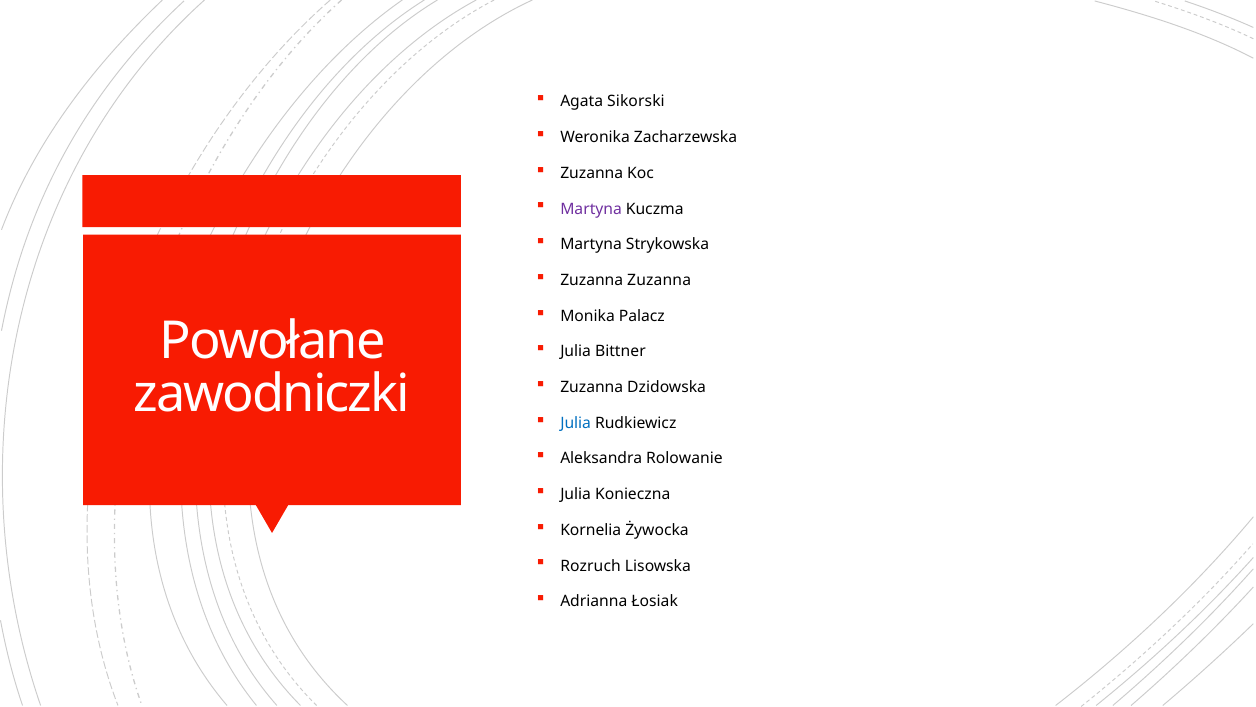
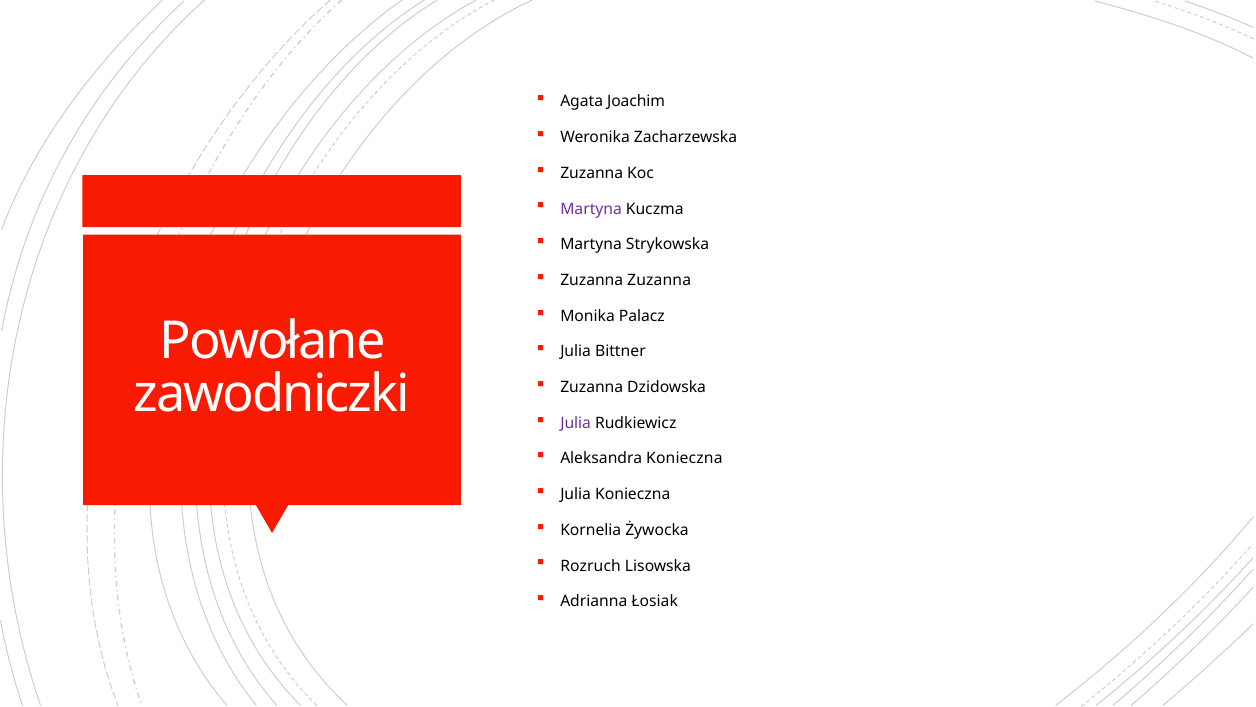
Sikorski: Sikorski -> Joachim
Julia at (576, 423) colour: blue -> purple
Aleksandra Rolowanie: Rolowanie -> Konieczna
